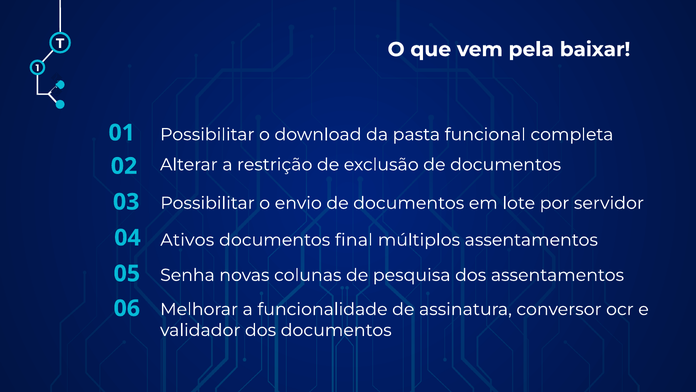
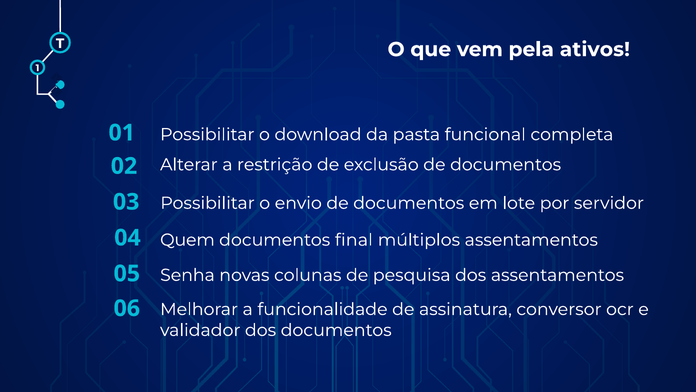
baixar: baixar -> ativos
Ativos: Ativos -> Quem
